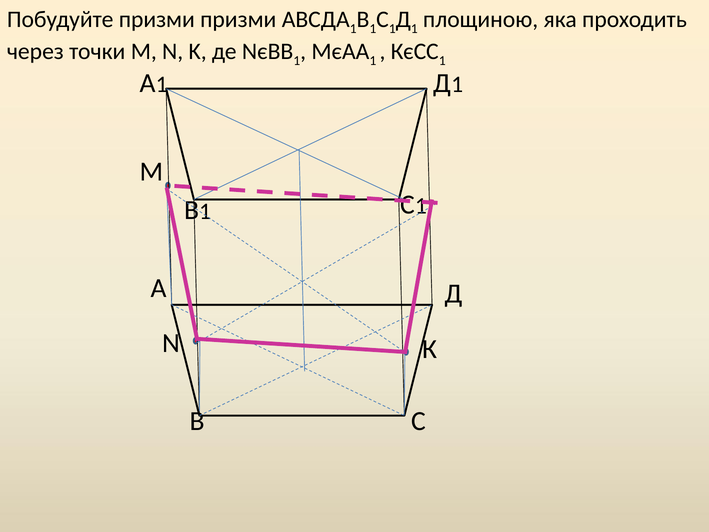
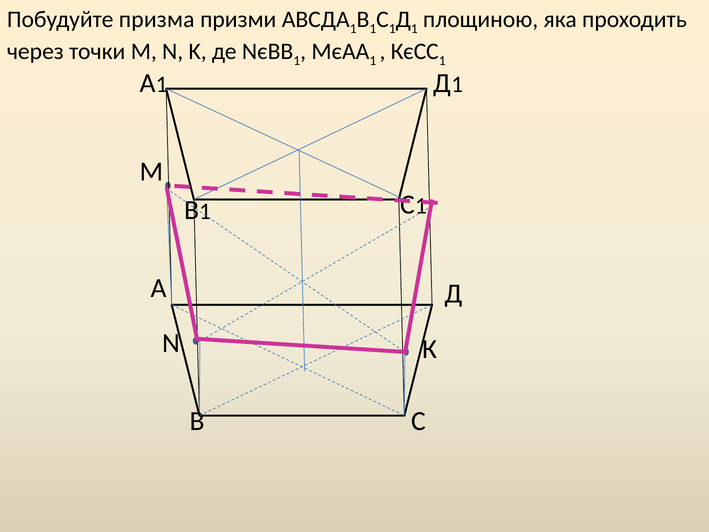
Побудуйте призми: призми -> призма
